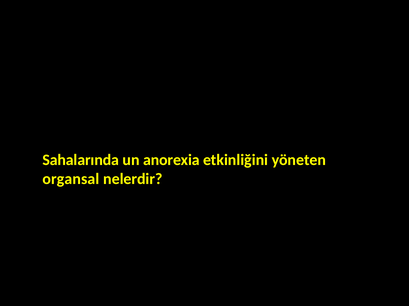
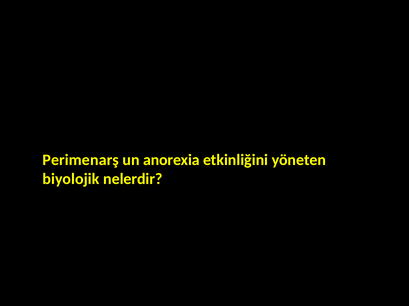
Sahalarında: Sahalarında -> Perimenarş
organsal: organsal -> biyolojik
